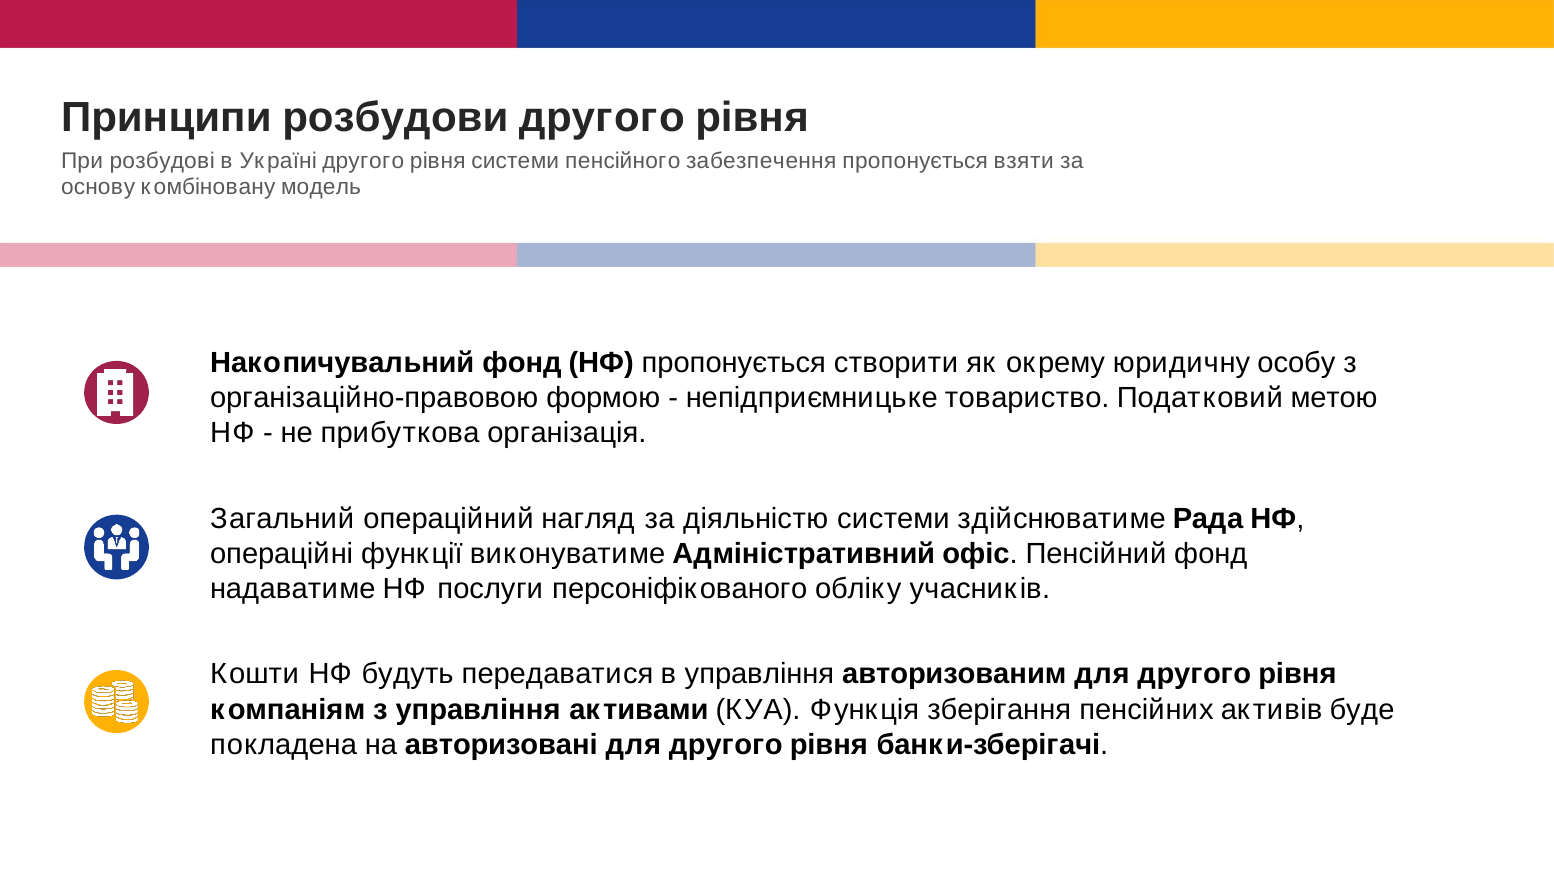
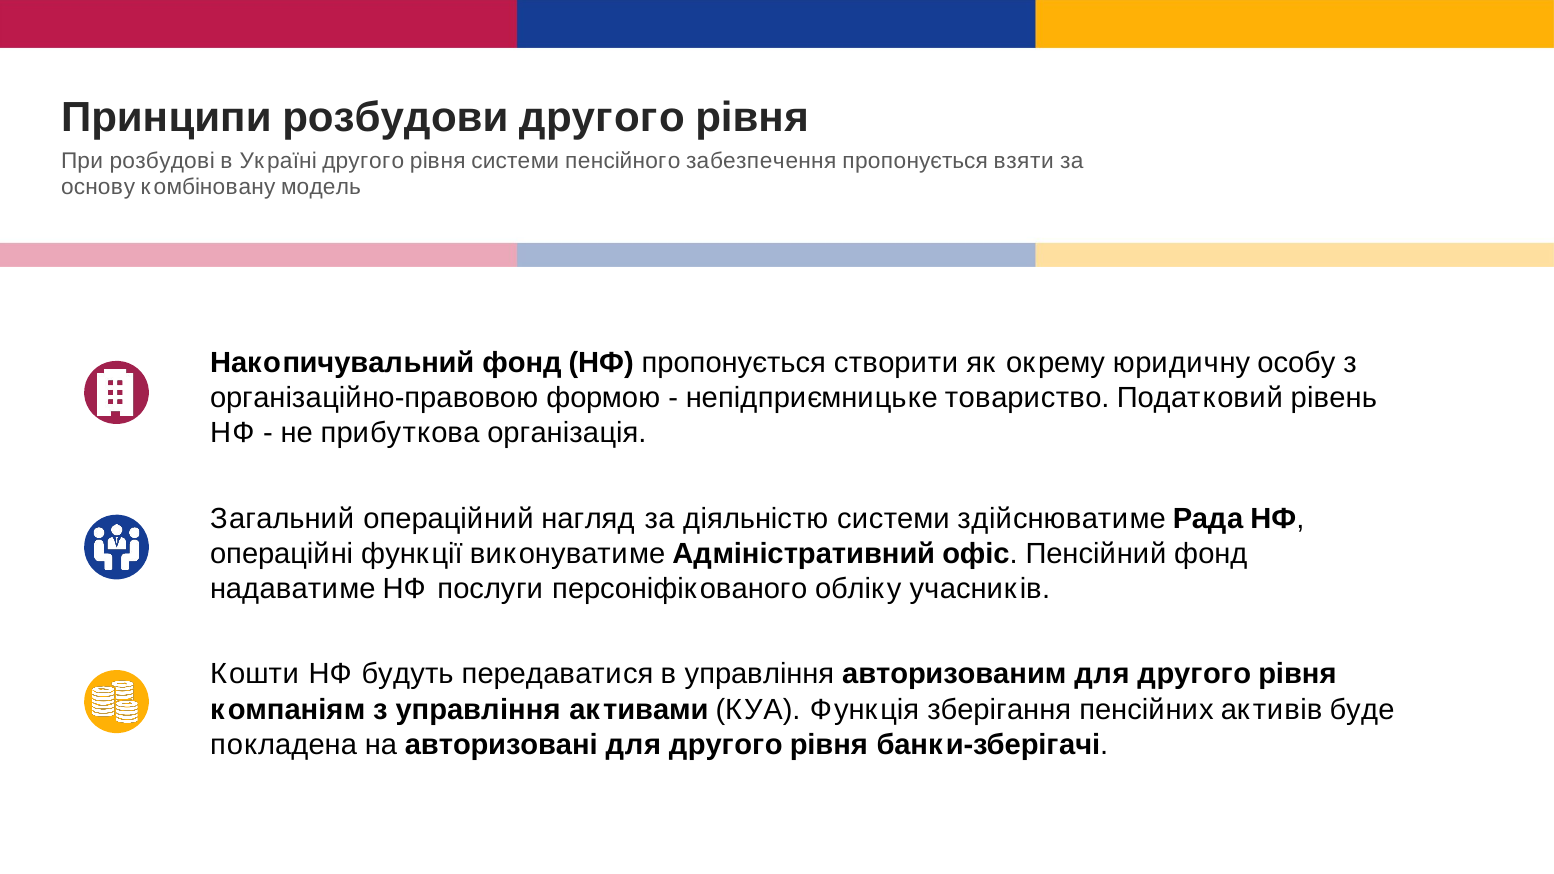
метою: метою -> рівень
